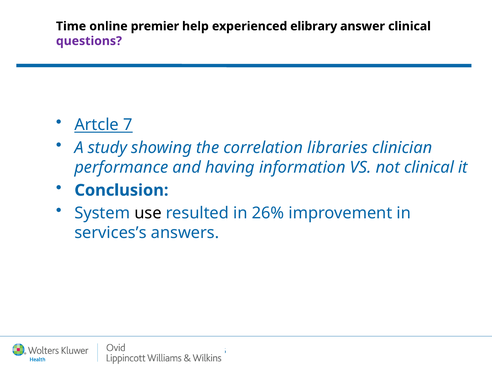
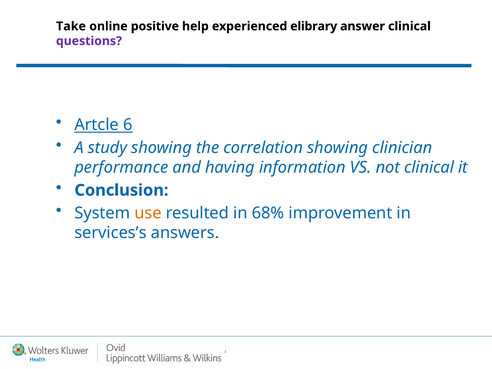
Time: Time -> Take
premier: premier -> positive
Artcle 7: 7 -> 6
correlation libraries: libraries -> showing
use colour: black -> orange
26%: 26% -> 68%
